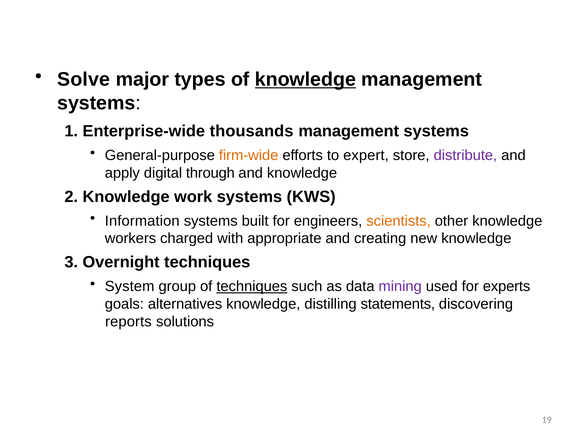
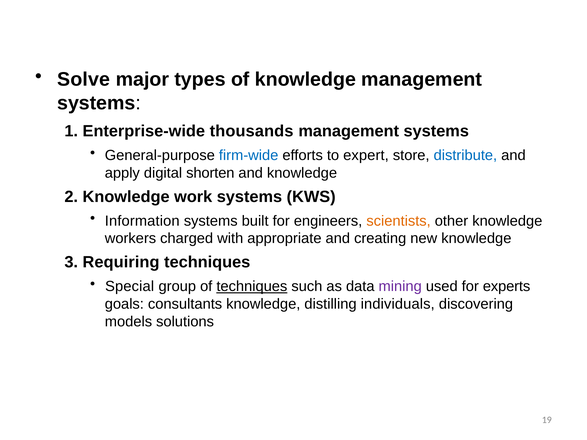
knowledge at (305, 80) underline: present -> none
firm-wide colour: orange -> blue
distribute colour: purple -> blue
through: through -> shorten
Overnight: Overnight -> Requiring
System: System -> Special
alternatives: alternatives -> consultants
statements: statements -> individuals
reports: reports -> models
